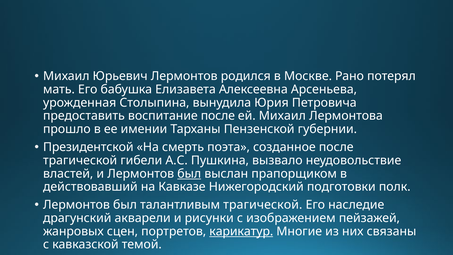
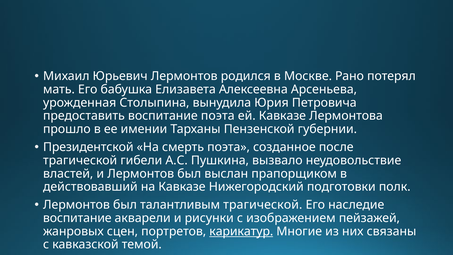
воспитание после: после -> поэта
ей Михаил: Михаил -> Кавказе
был at (189, 173) underline: present -> none
драгунский at (77, 218): драгунский -> воспитание
